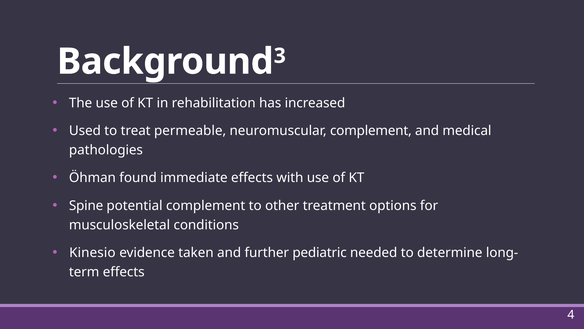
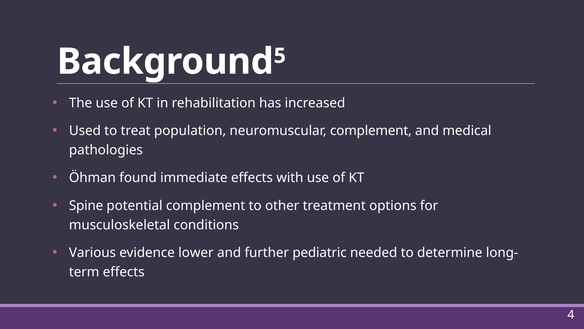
3: 3 -> 5
permeable: permeable -> population
Kinesio: Kinesio -> Various
taken: taken -> lower
